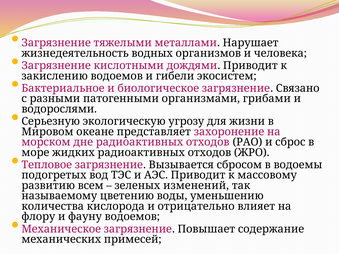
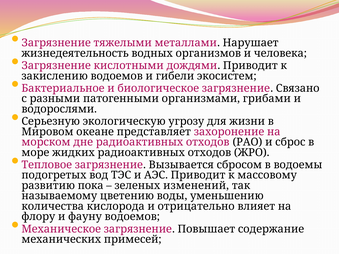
всем: всем -> пока
